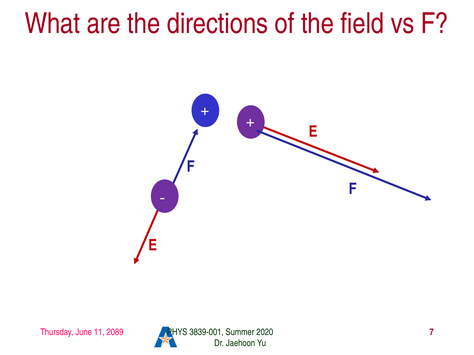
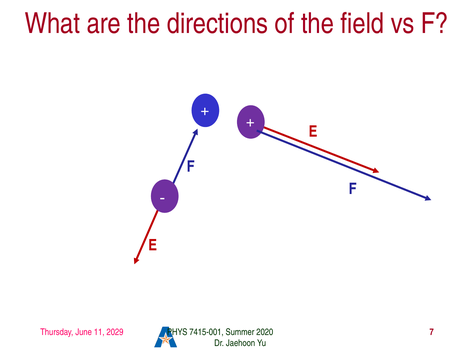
2089: 2089 -> 2029
3839-001: 3839-001 -> 7415-001
